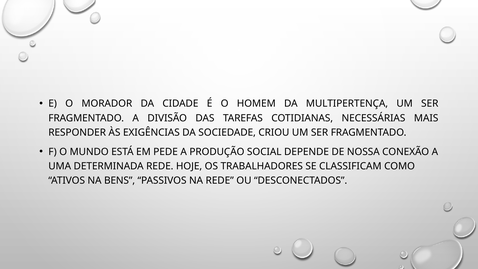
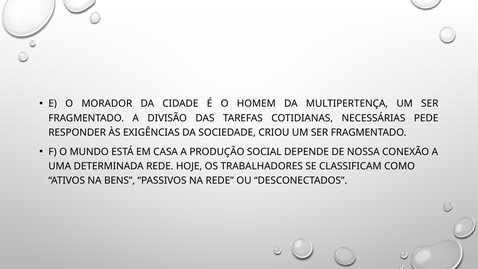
MAIS: MAIS -> PEDE
PEDE: PEDE -> CASA
